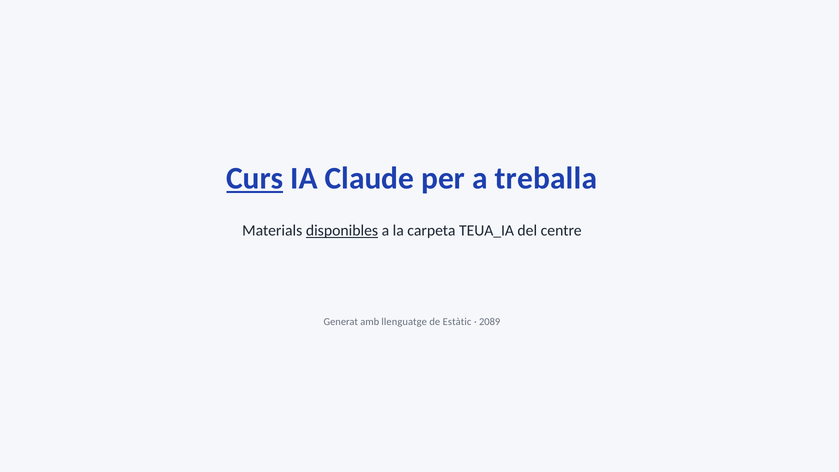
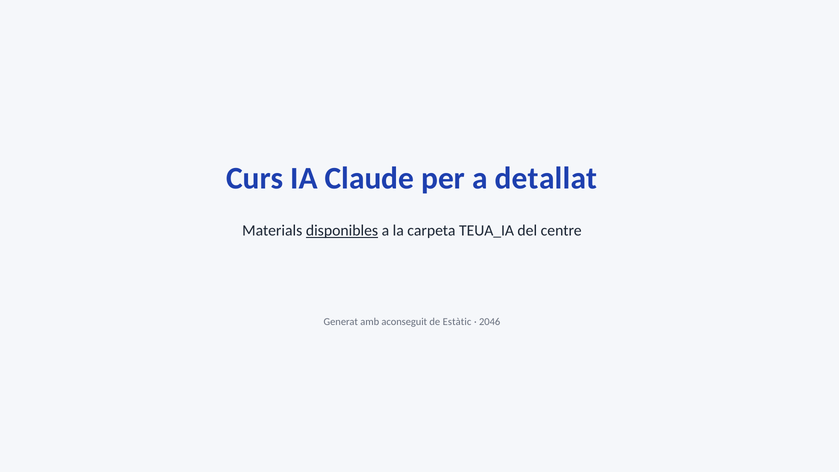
Curs underline: present -> none
treballa: treballa -> detallat
llenguatge: llenguatge -> aconseguit
2089: 2089 -> 2046
